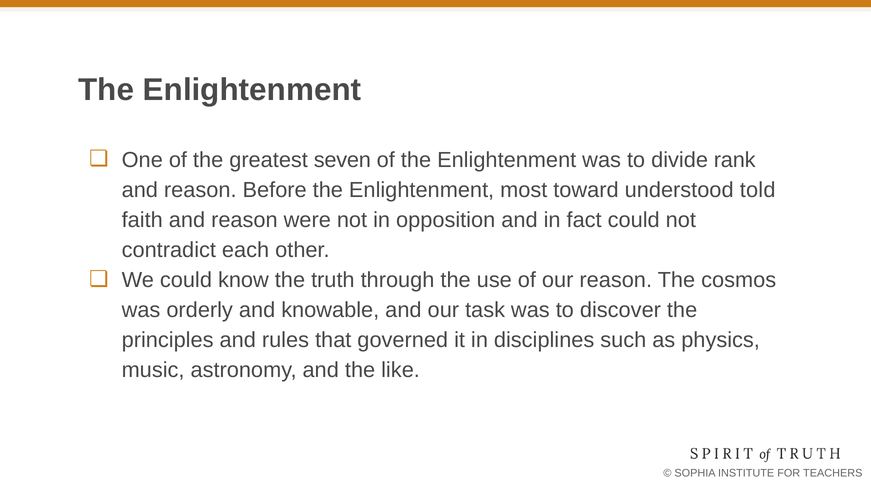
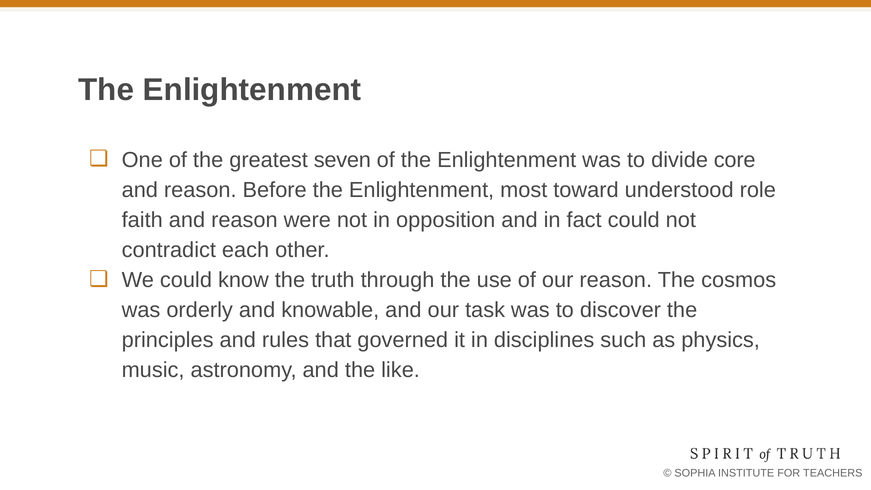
rank: rank -> core
told: told -> role
